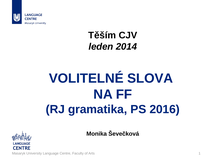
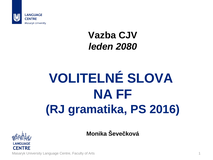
Těším: Těším -> Vazba
2014: 2014 -> 2080
